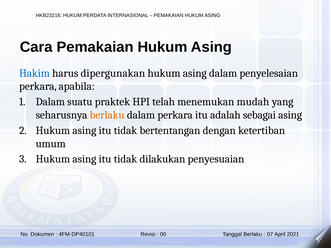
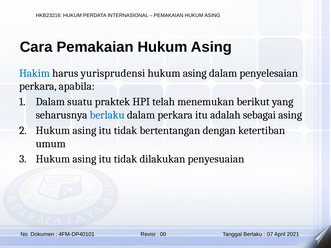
dipergunakan: dipergunakan -> yurisprudensi
mudah: mudah -> berikut
berlaku at (107, 115) colour: orange -> blue
